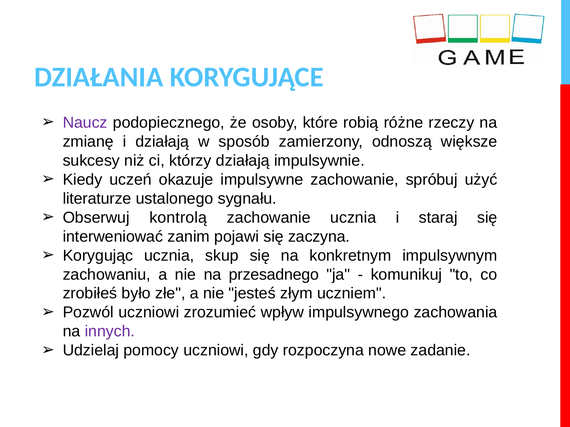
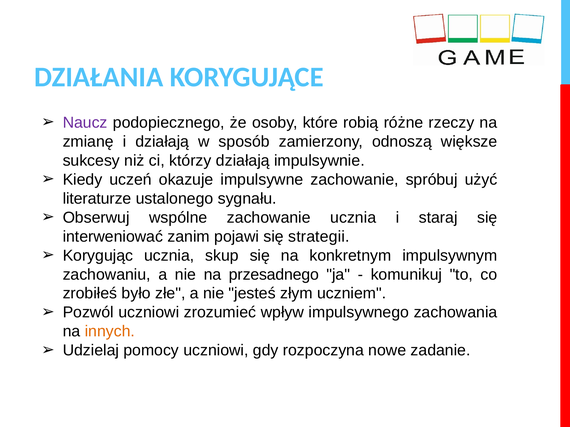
kontrolą: kontrolą -> wspólne
zaczyna: zaczyna -> strategii
innych colour: purple -> orange
